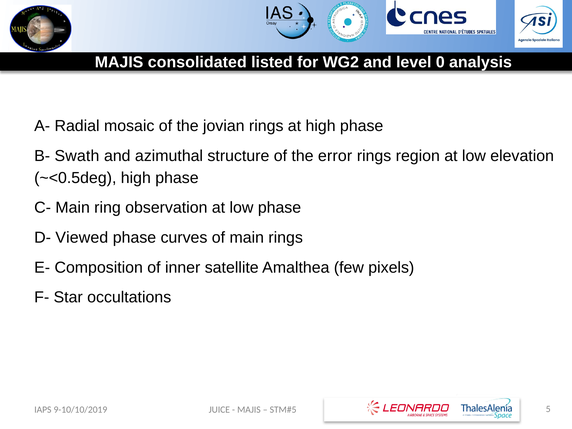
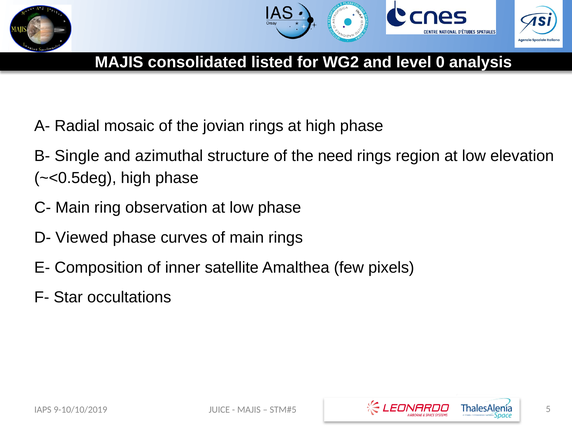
Swath: Swath -> Single
error: error -> need
